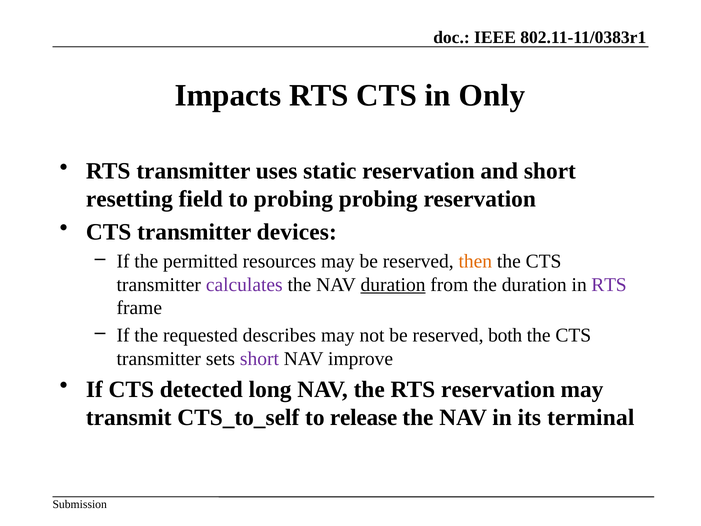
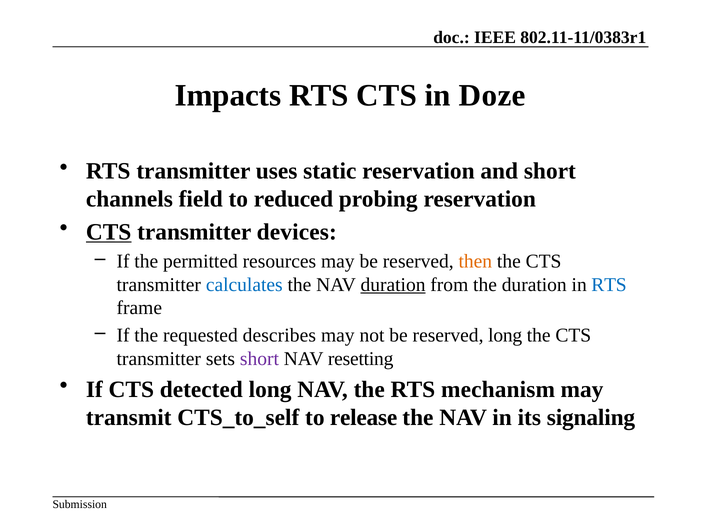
Only: Only -> Doze
resetting: resetting -> channels
to probing: probing -> reduced
CTS at (109, 232) underline: none -> present
calculates colour: purple -> blue
RTS at (609, 285) colour: purple -> blue
reserved both: both -> long
improve: improve -> resetting
RTS reservation: reservation -> mechanism
terminal: terminal -> signaling
